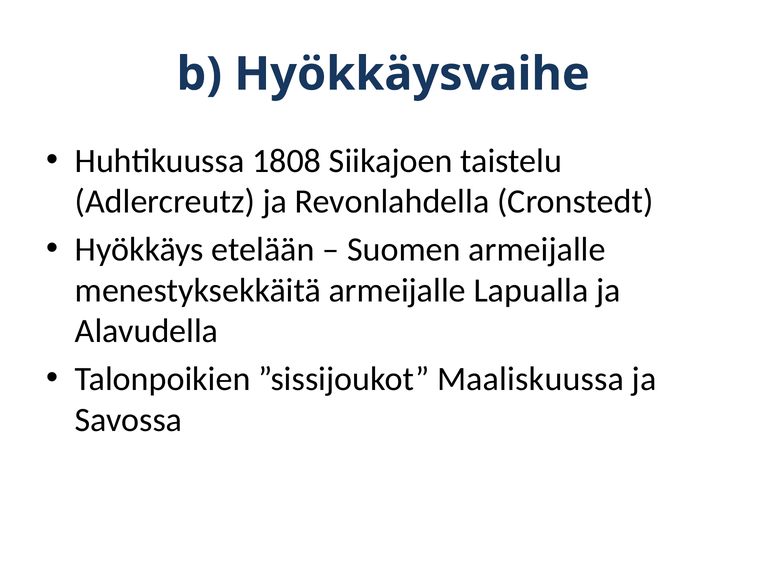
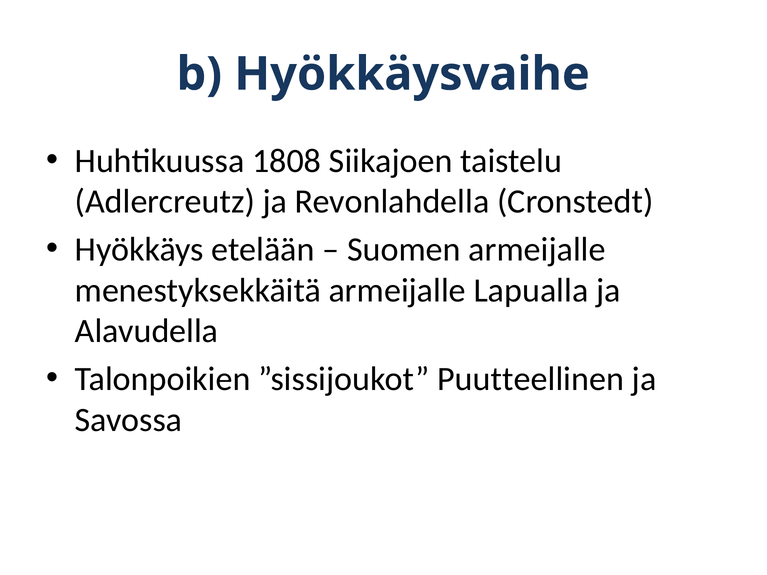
Maaliskuussa: Maaliskuussa -> Puutteellinen
